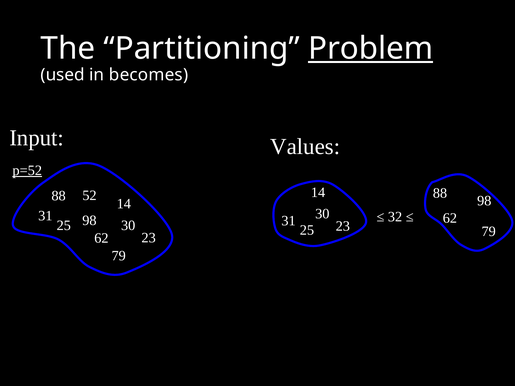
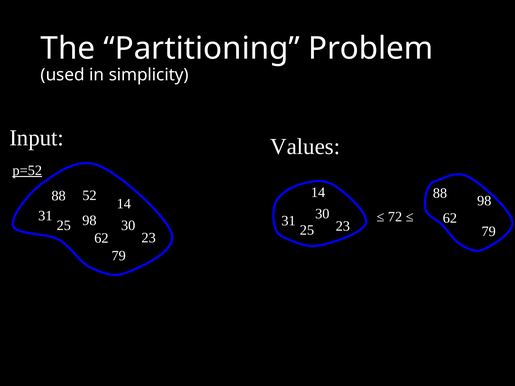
Problem underline: present -> none
becomes: becomes -> simplicity
32: 32 -> 72
